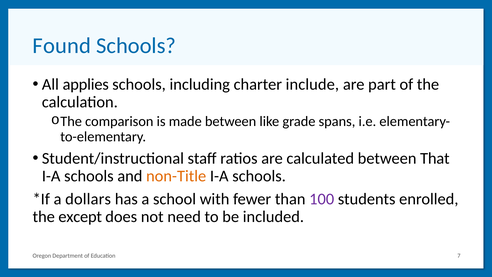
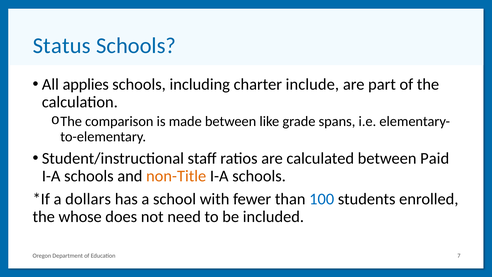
Found: Found -> Status
That: That -> Paid
100 colour: purple -> blue
except: except -> whose
